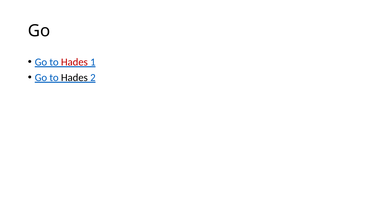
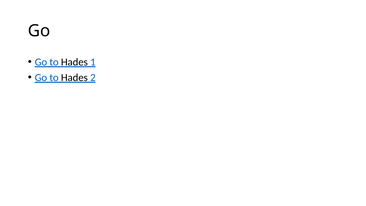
Hades at (74, 62) colour: red -> black
